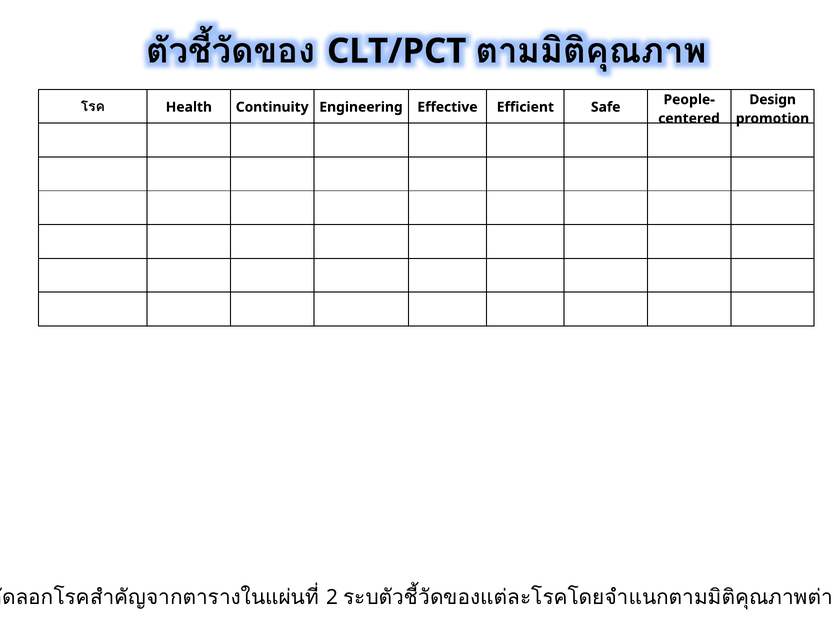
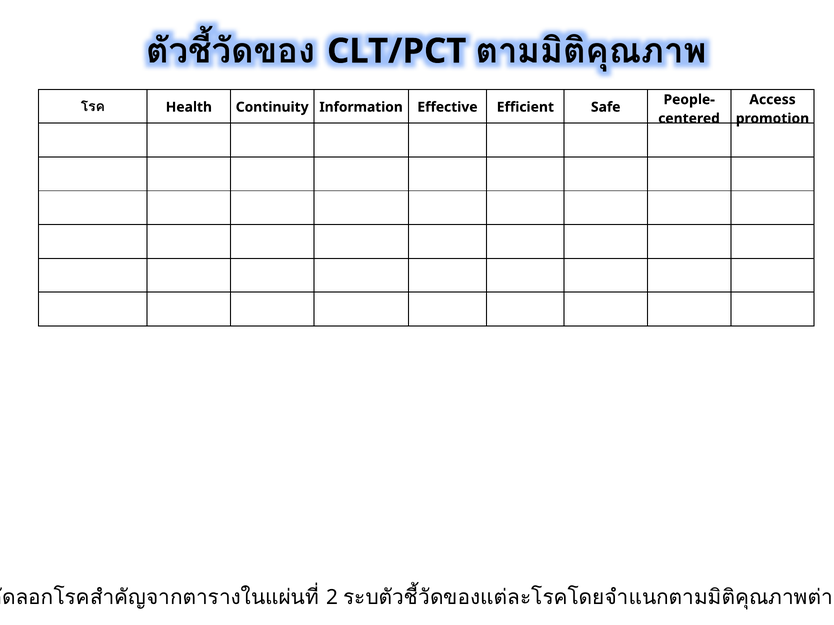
Design: Design -> Access
Engineering: Engineering -> Information
